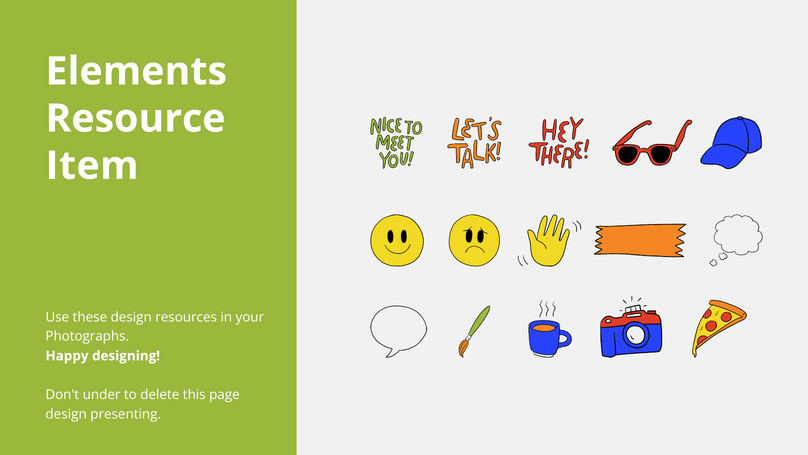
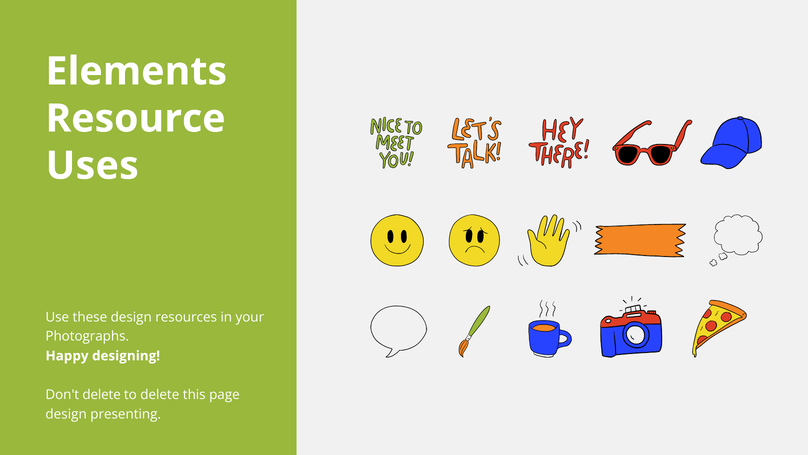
Item: Item -> Uses
Don't under: under -> delete
